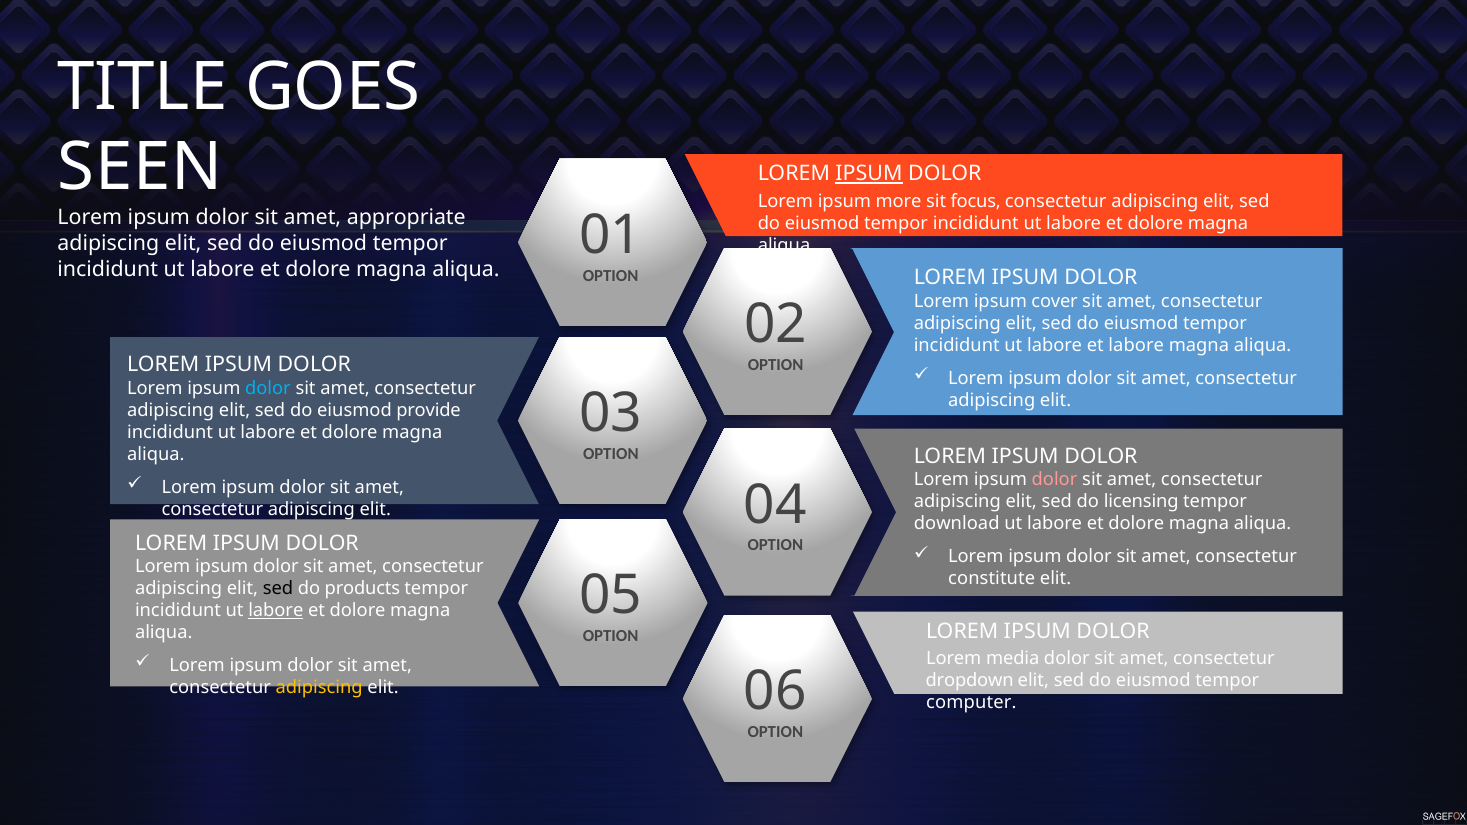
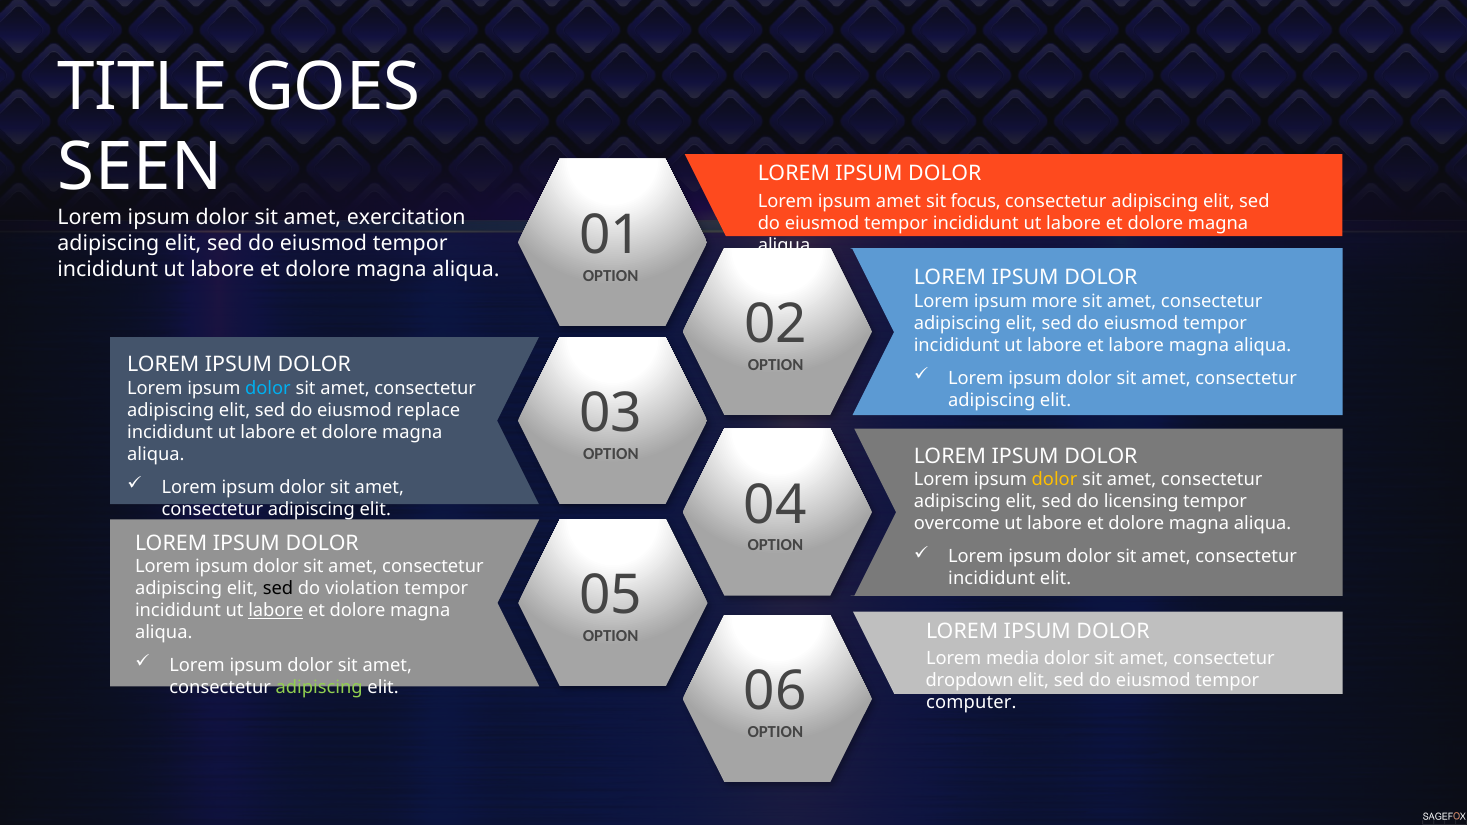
IPSUM at (869, 174) underline: present -> none
ipsum more: more -> amet
appropriate: appropriate -> exercitation
cover: cover -> more
provide: provide -> replace
dolor at (1055, 480) colour: pink -> yellow
download: download -> overcome
constitute at (992, 579): constitute -> incididunt
products: products -> violation
adipiscing at (319, 688) colour: yellow -> light green
